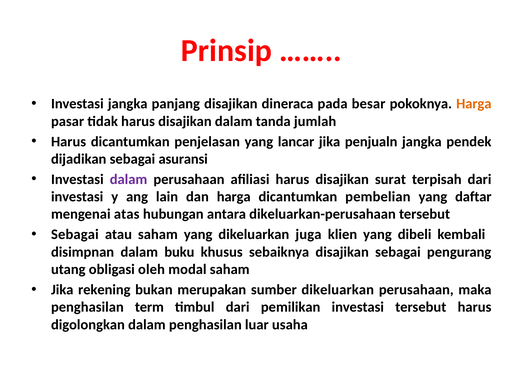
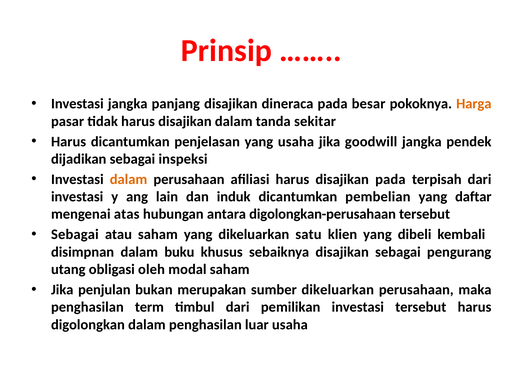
jumlah: jumlah -> sekitar
yang lancar: lancar -> usaha
penjualn: penjualn -> goodwill
asuransi: asuransi -> inspeksi
dalam at (129, 179) colour: purple -> orange
disajikan surat: surat -> pada
dan harga: harga -> induk
dikeluarkan-perusahaan: dikeluarkan-perusahaan -> digolongkan-perusahaan
juga: juga -> satu
rekening: rekening -> penjulan
